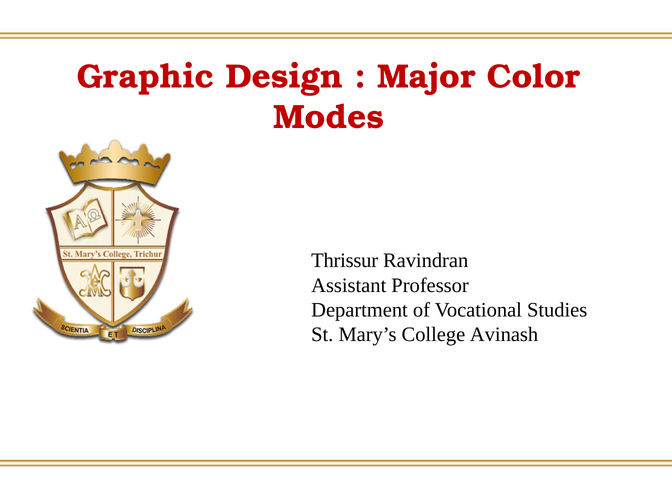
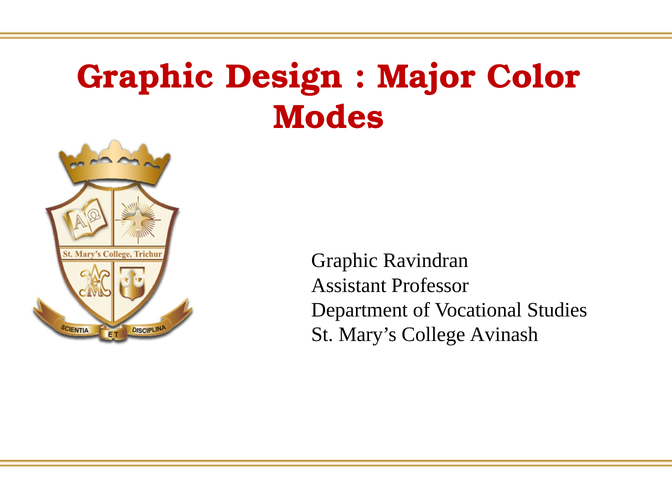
Thrissur at (345, 261): Thrissur -> Graphic
